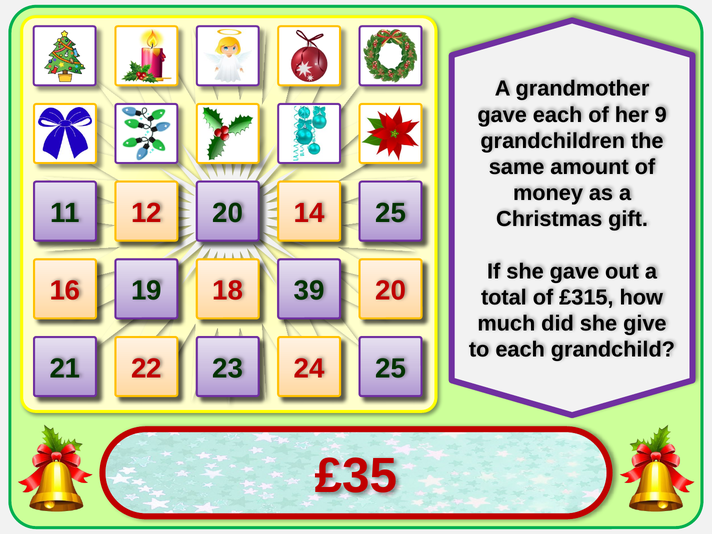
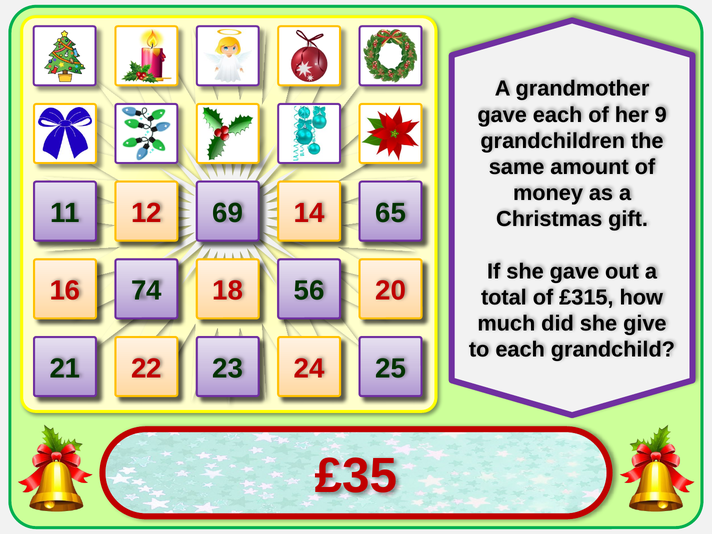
12 20: 20 -> 69
14 25: 25 -> 65
19: 19 -> 74
39: 39 -> 56
